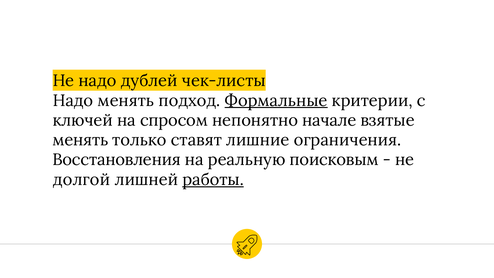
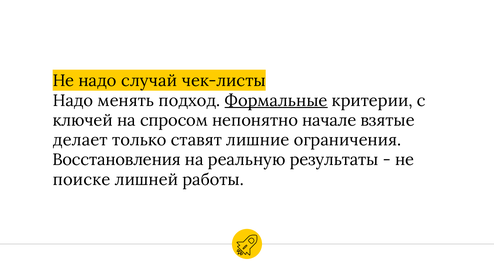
дублей: дублей -> случай
менять at (80, 140): менять -> делает
поисковым: поисковым -> результаты
долгой: долгой -> поиске
работы underline: present -> none
